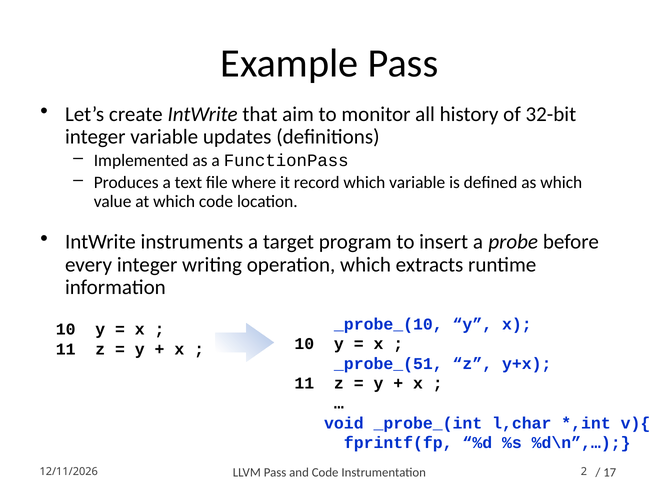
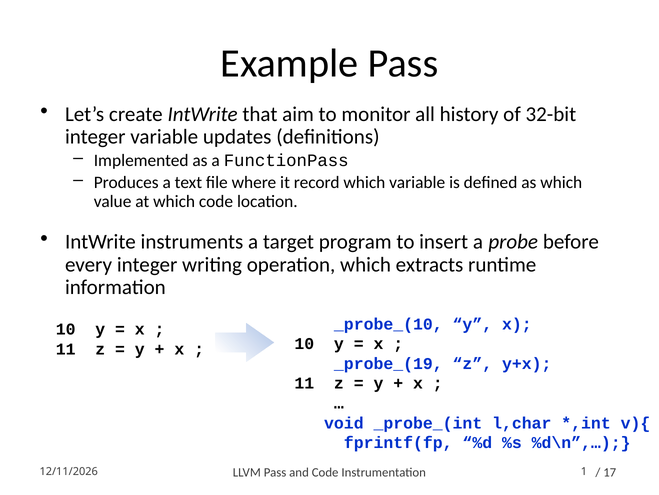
_probe_(51: _probe_(51 -> _probe_(19
2: 2 -> 1
